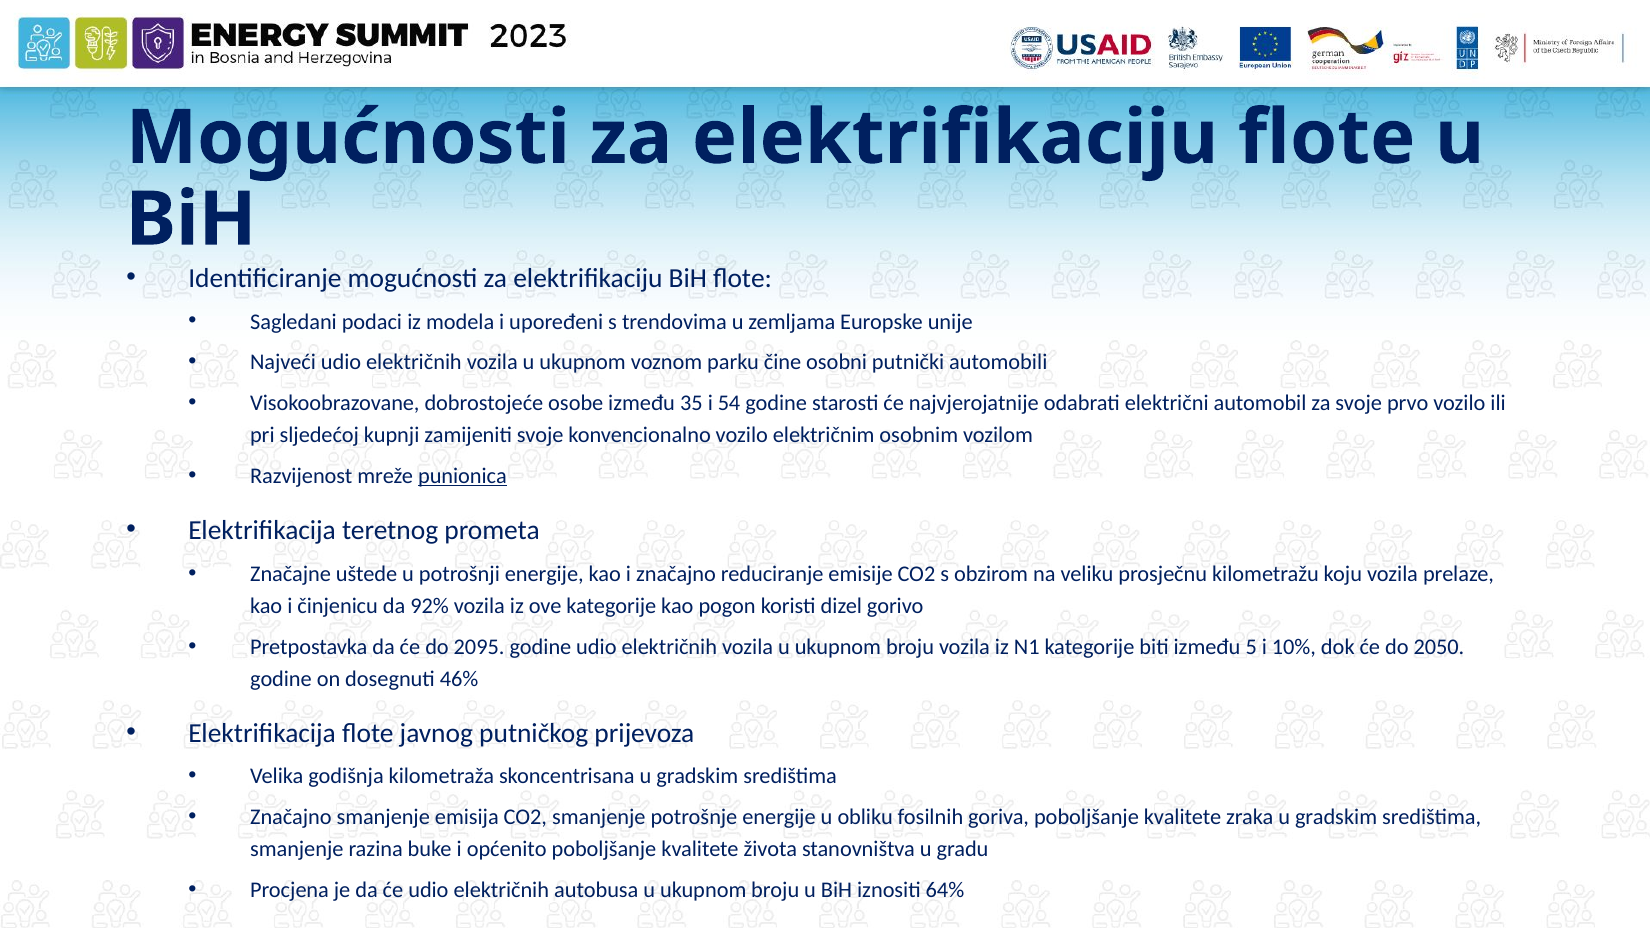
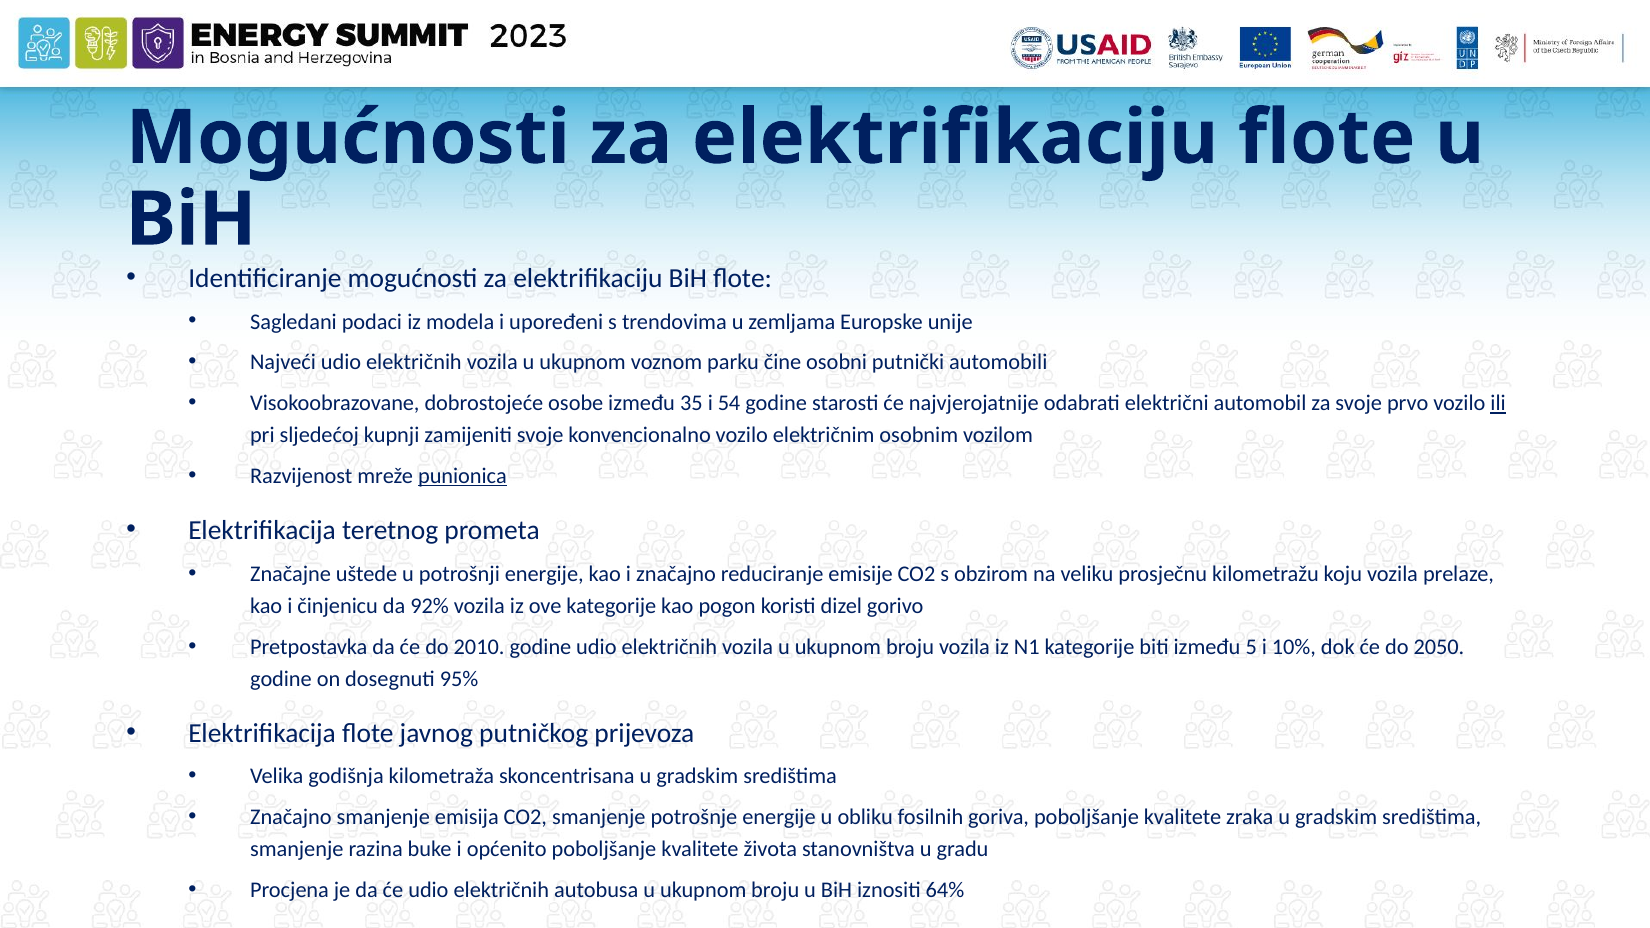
ili underline: none -> present
2095: 2095 -> 2010
46%: 46% -> 95%
